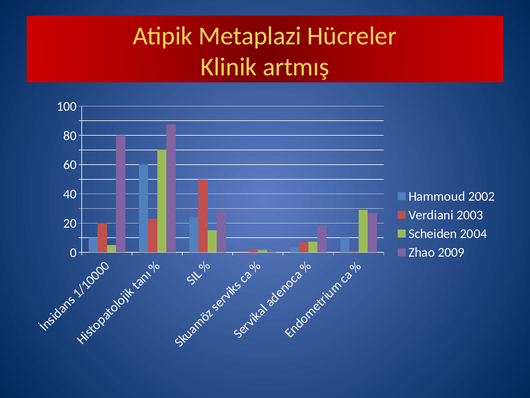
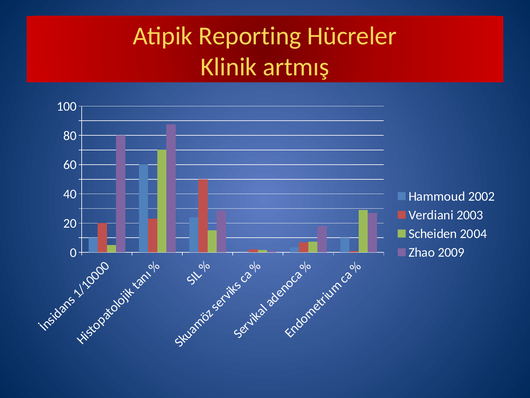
Metaplazi: Metaplazi -> Reporting
